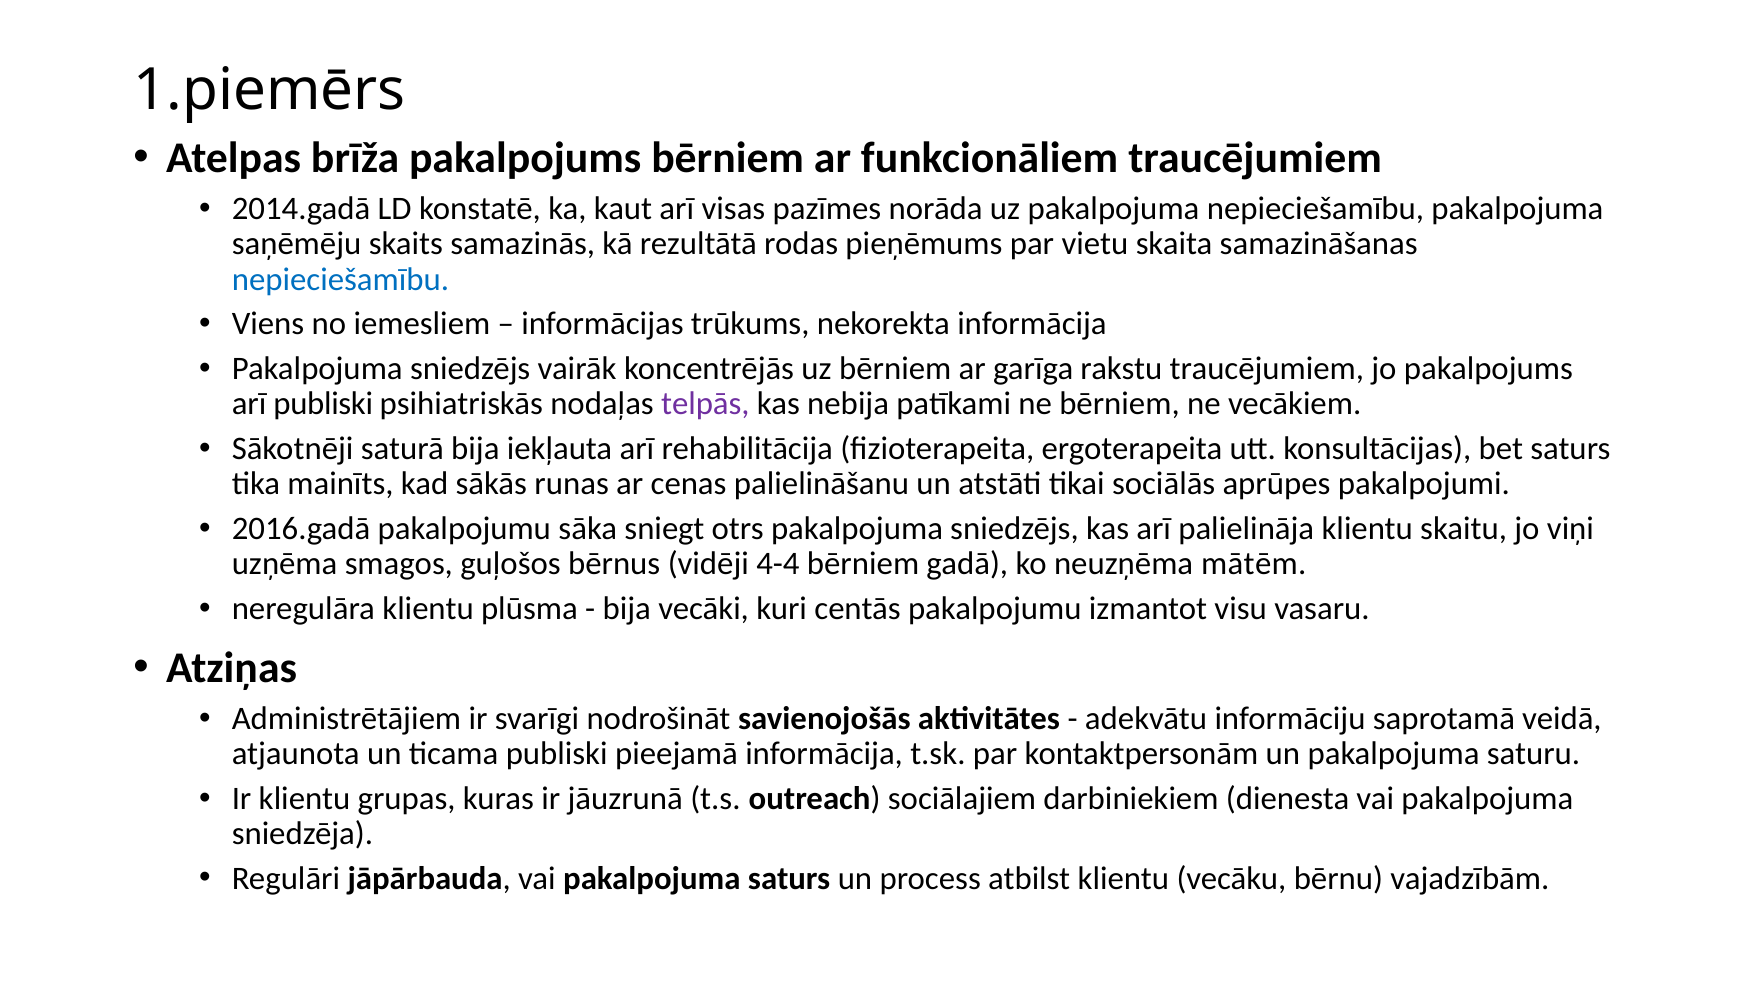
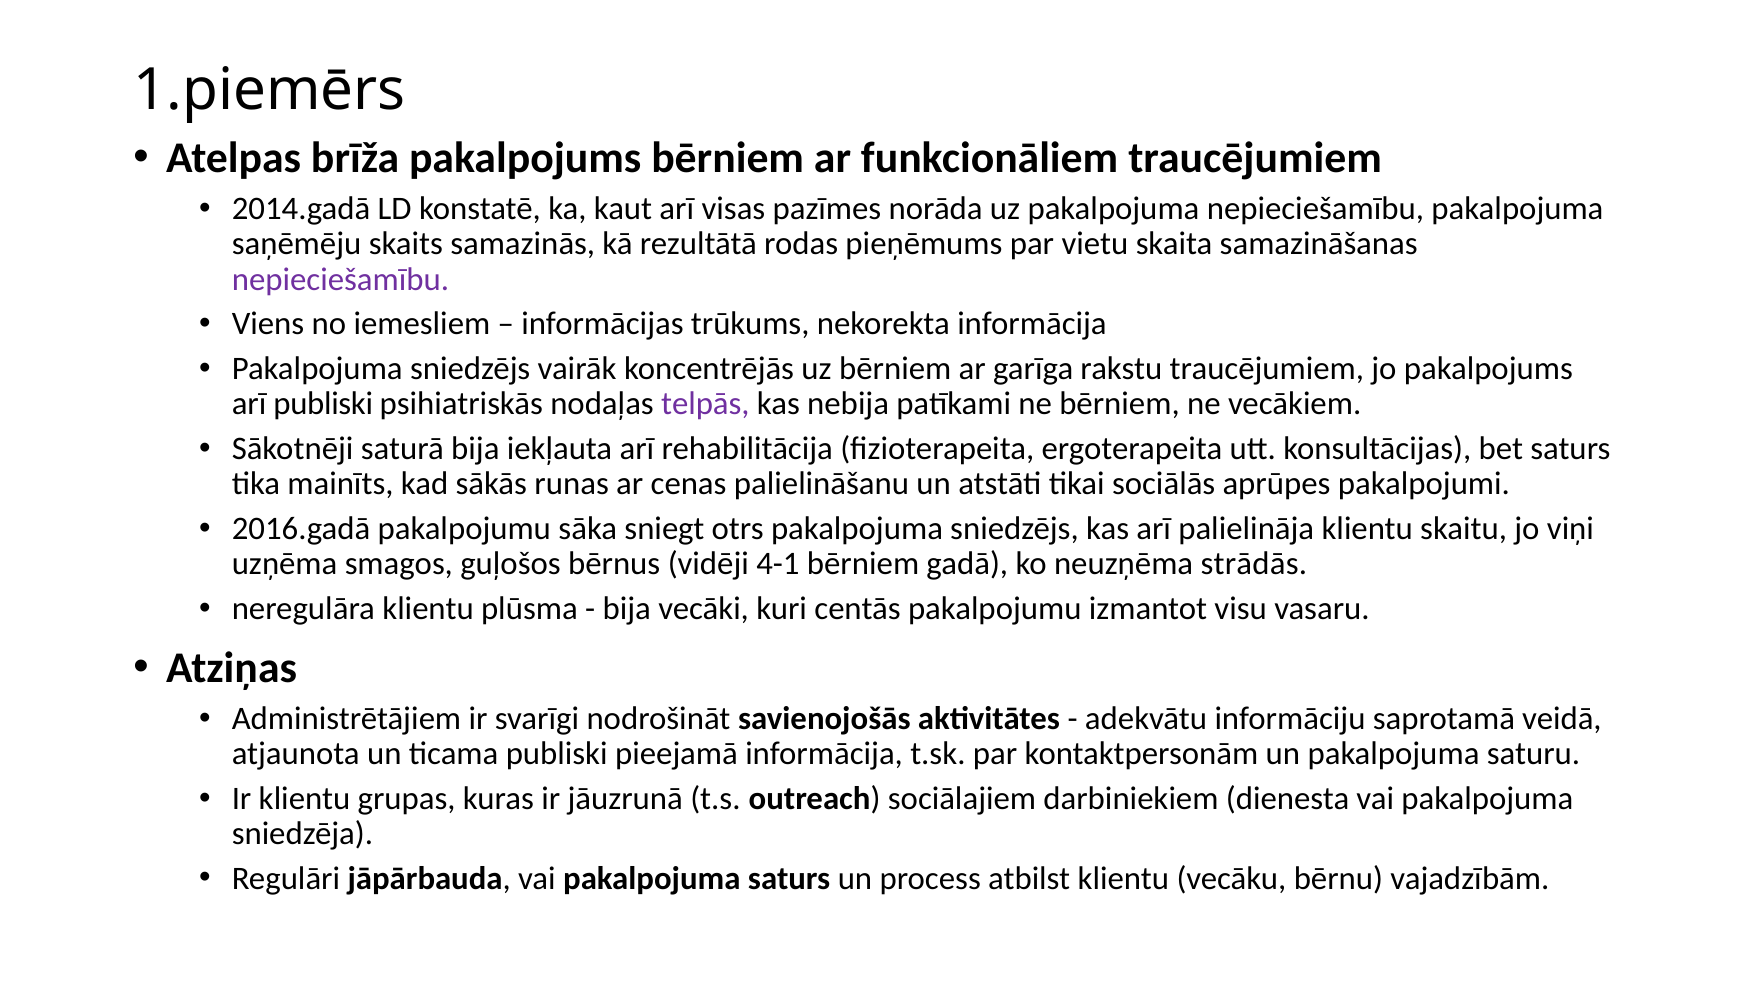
nepieciešamību at (340, 280) colour: blue -> purple
4-4: 4-4 -> 4-1
mātēm: mātēm -> strādās
